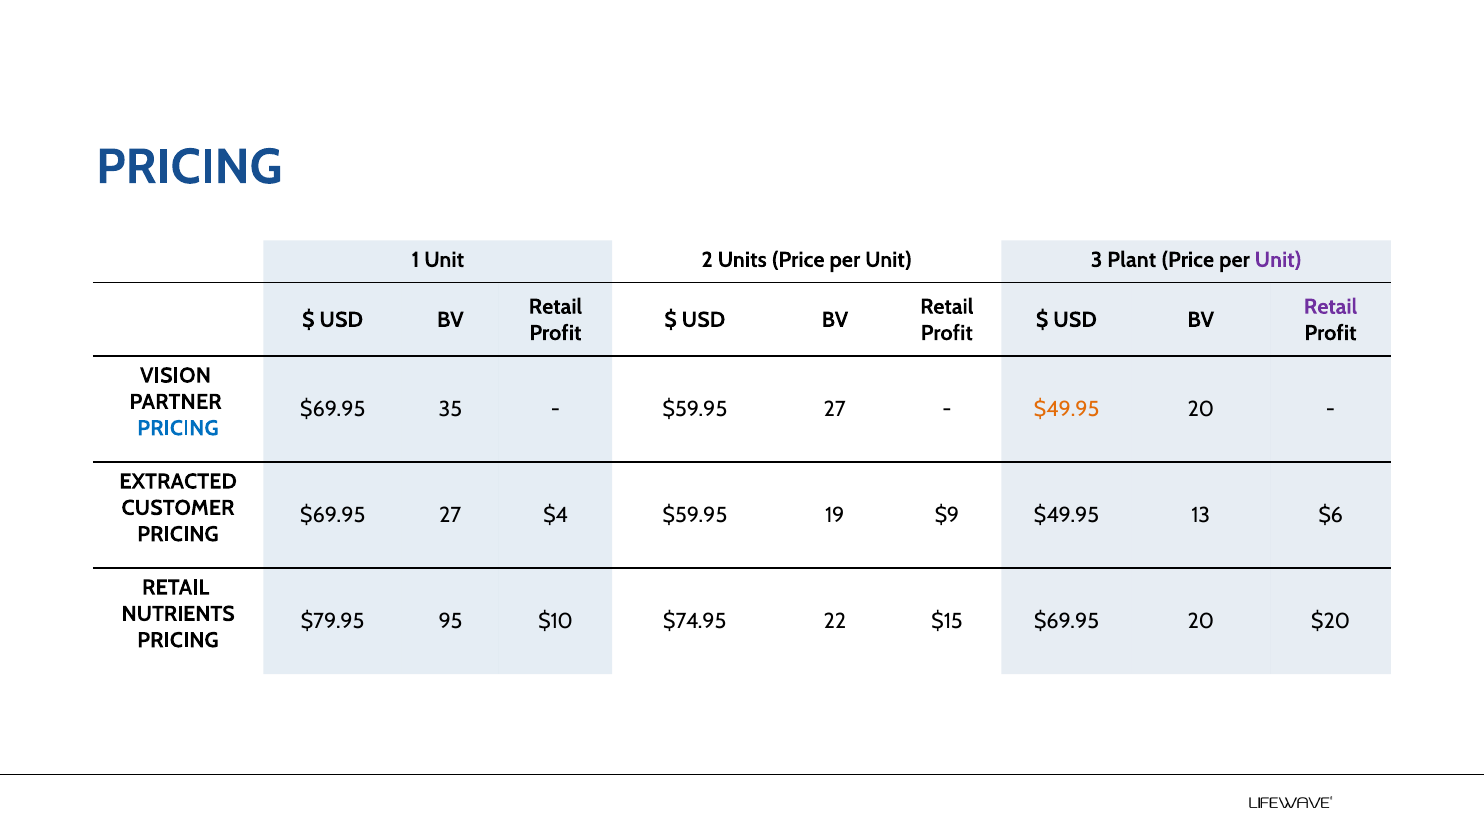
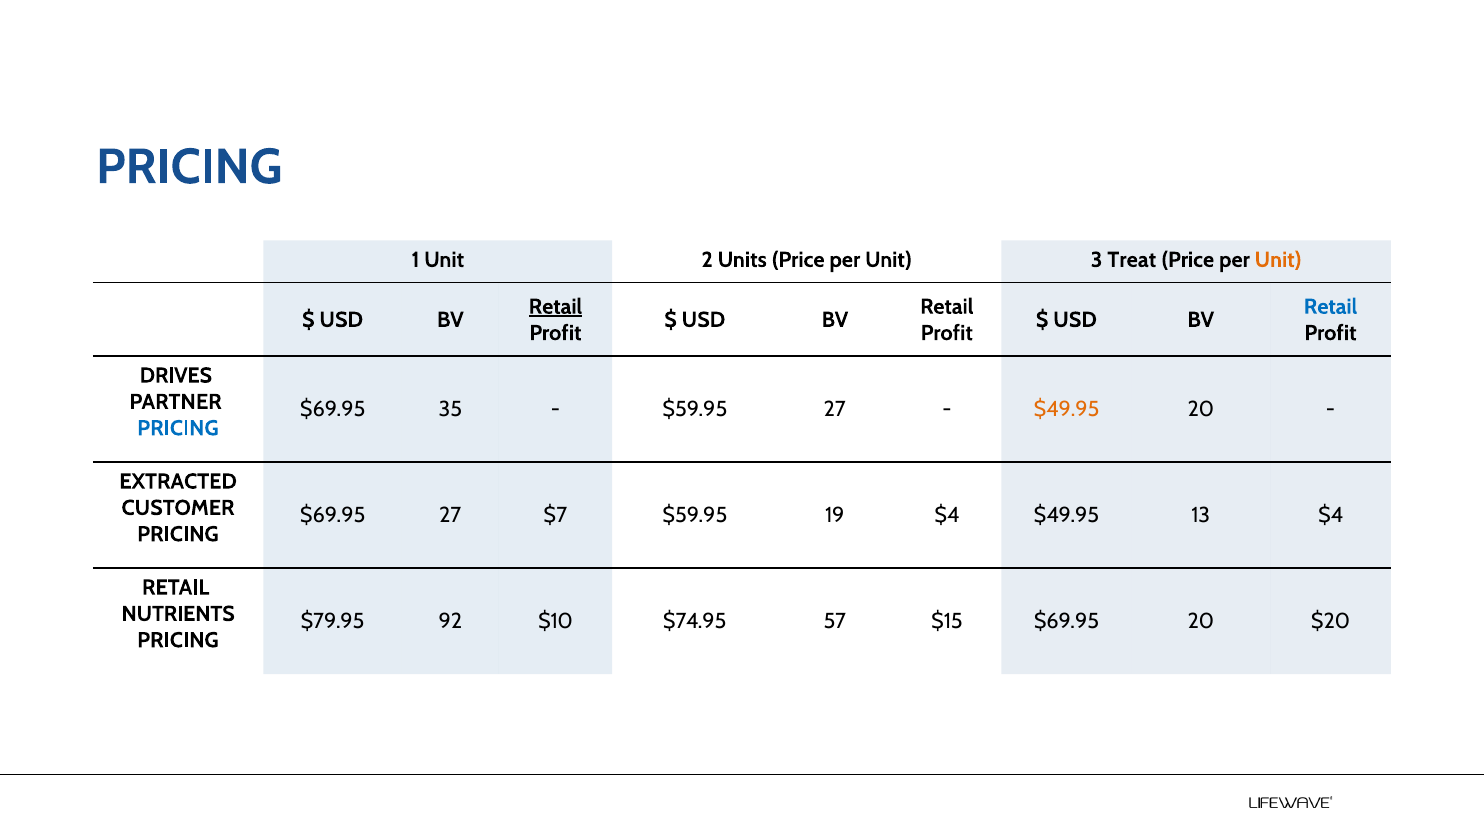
Plant: Plant -> Treat
Unit at (1278, 260) colour: purple -> orange
Retail at (555, 307) underline: none -> present
Retail at (1331, 307) colour: purple -> blue
VISION: VISION -> DRIVES
$4: $4 -> $7
19 $9: $9 -> $4
13 $6: $6 -> $4
95: 95 -> 92
22: 22 -> 57
